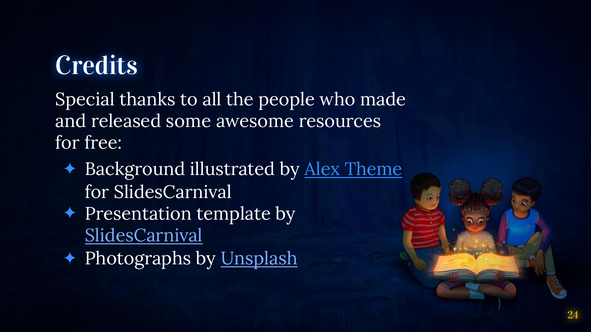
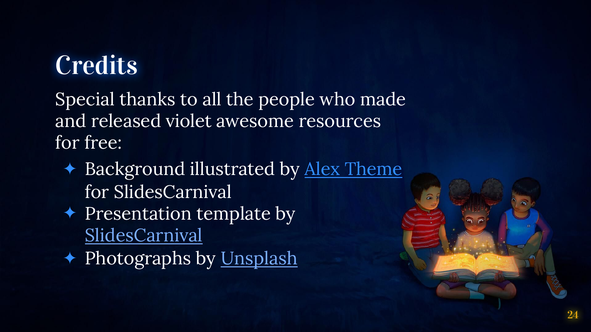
some: some -> violet
